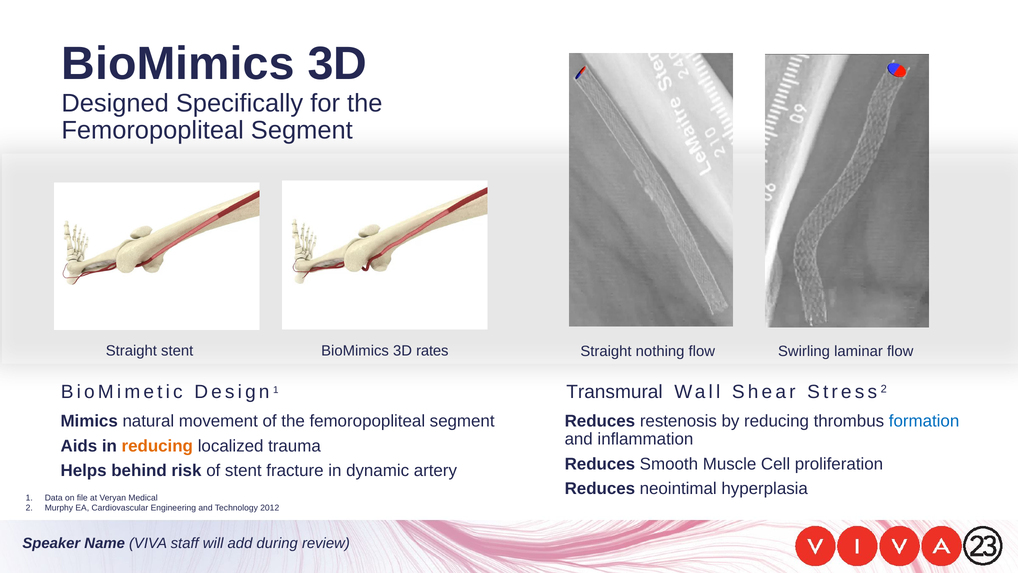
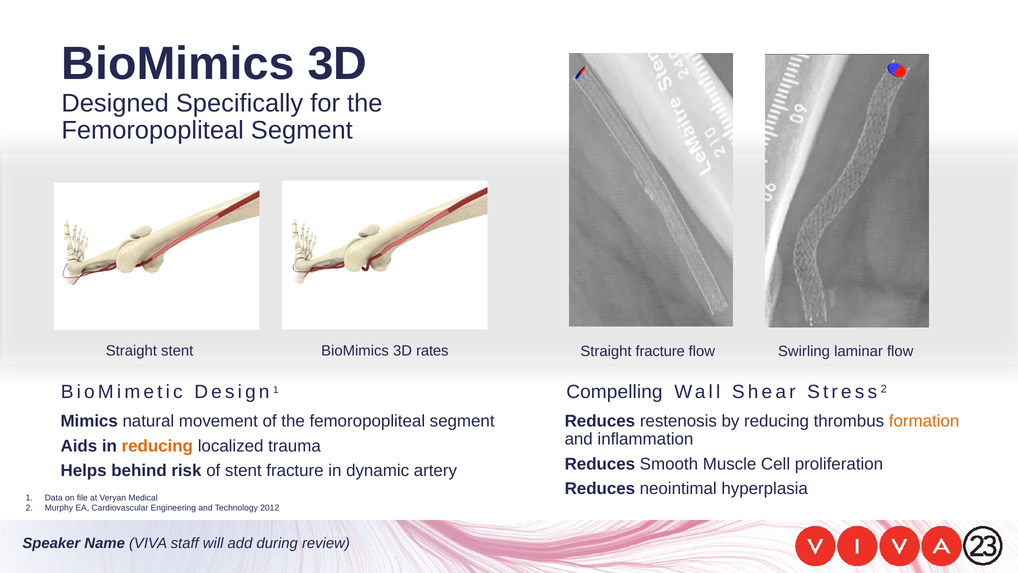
Straight nothing: nothing -> fracture
Transmural: Transmural -> Compelling
formation colour: blue -> orange
